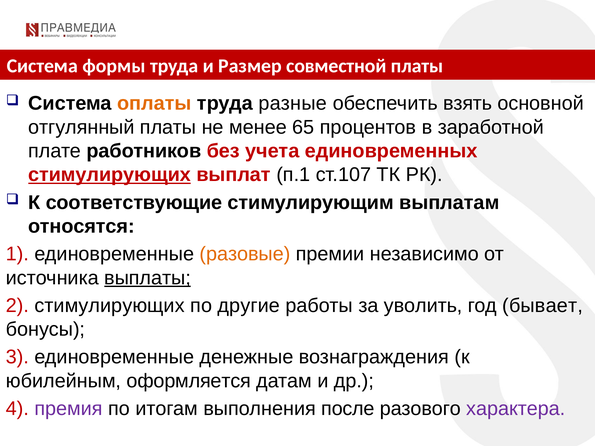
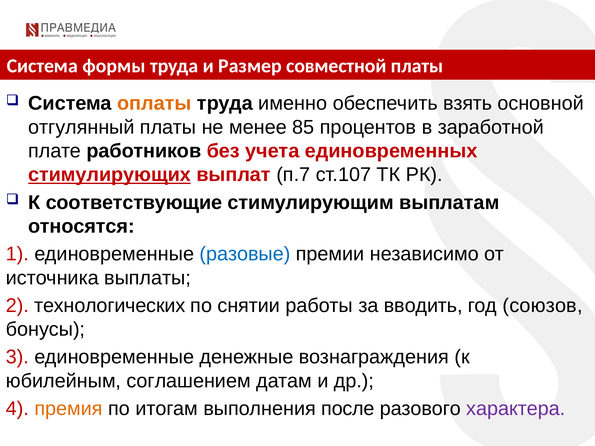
разные: разные -> именно
65: 65 -> 85
п.1: п.1 -> п.7
разовые colour: orange -> blue
выплаты underline: present -> none
2 стимулирующих: стимулирующих -> технологических
другие: другие -> снятии
уволить: уволить -> вводить
бывает: бывает -> союзов
оформляется: оформляется -> соглашением
премия colour: purple -> orange
